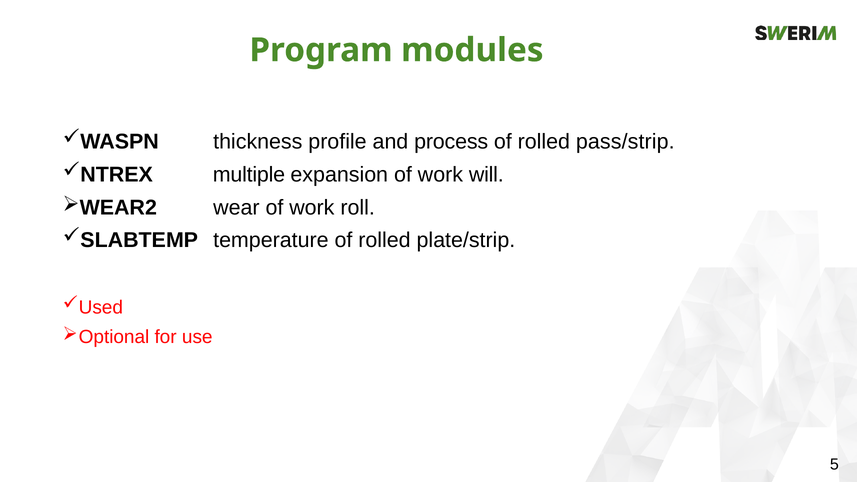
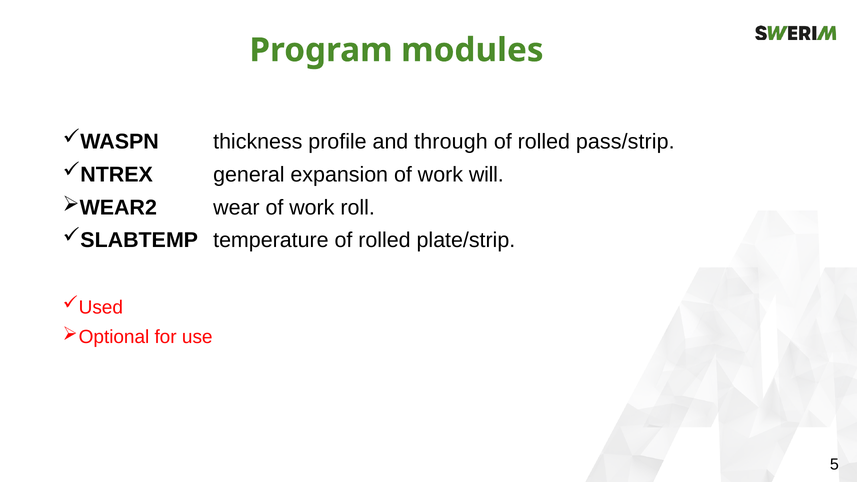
process: process -> through
multiple: multiple -> general
